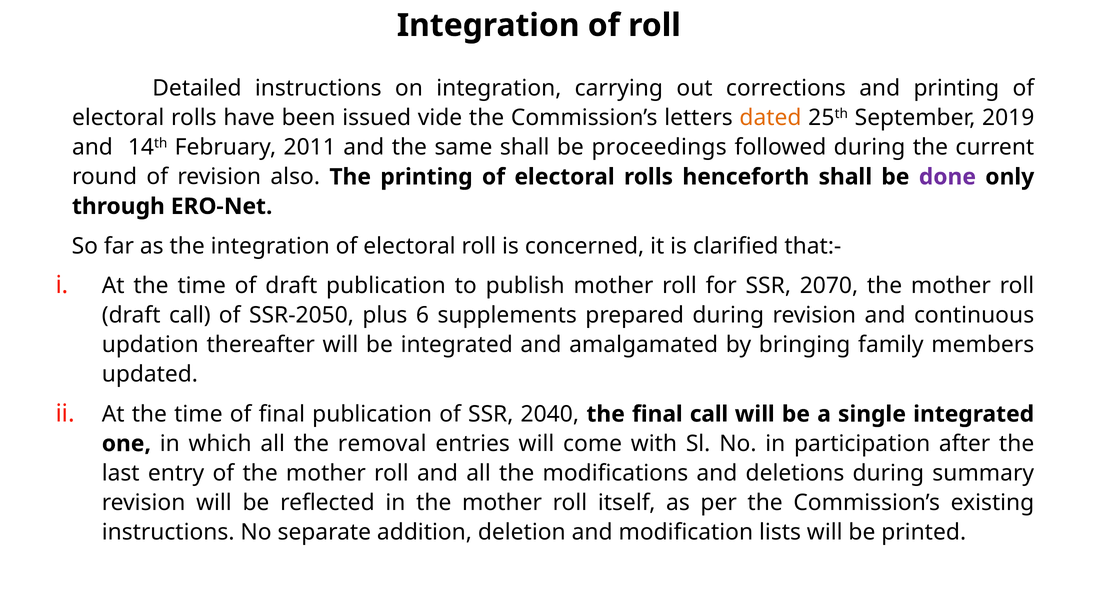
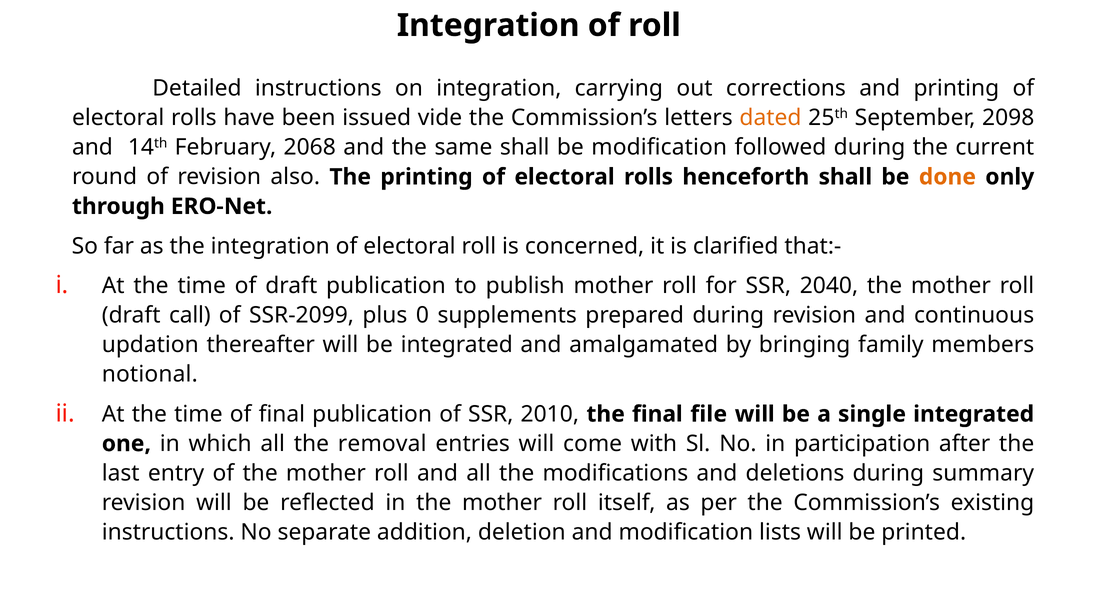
2019: 2019 -> 2098
2011: 2011 -> 2068
be proceedings: proceedings -> modification
done colour: purple -> orange
2070: 2070 -> 2040
SSR-2050: SSR-2050 -> SSR-2099
6: 6 -> 0
updated: updated -> notional
2040: 2040 -> 2010
final call: call -> file
